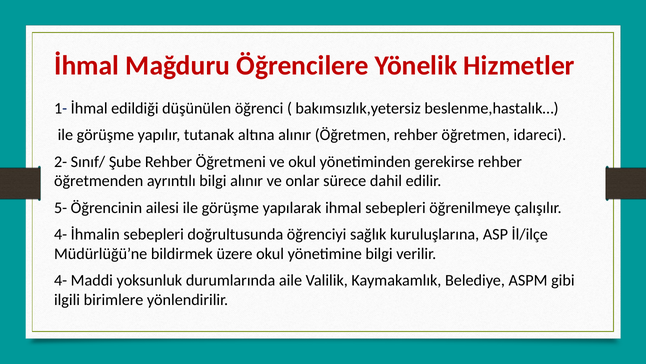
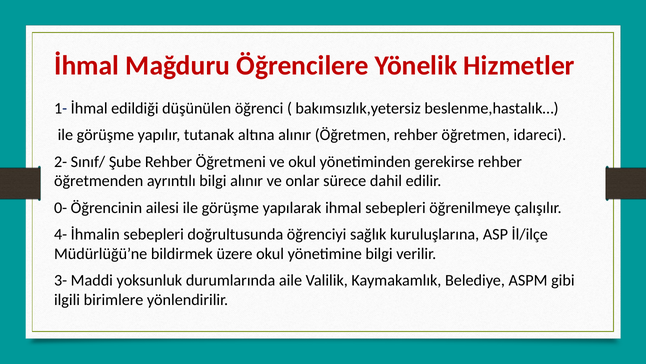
5-: 5- -> 0-
4- at (61, 280): 4- -> 3-
